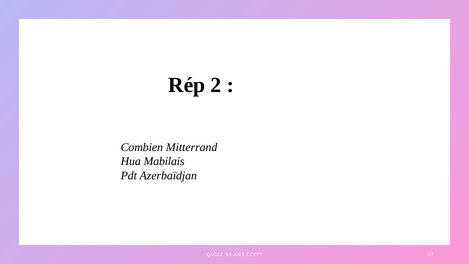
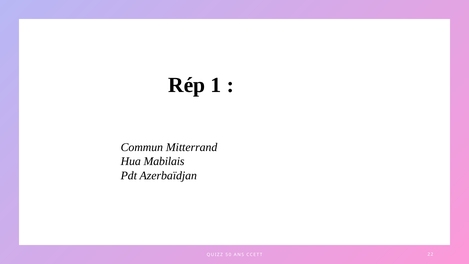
2: 2 -> 1
Combien: Combien -> Commun
